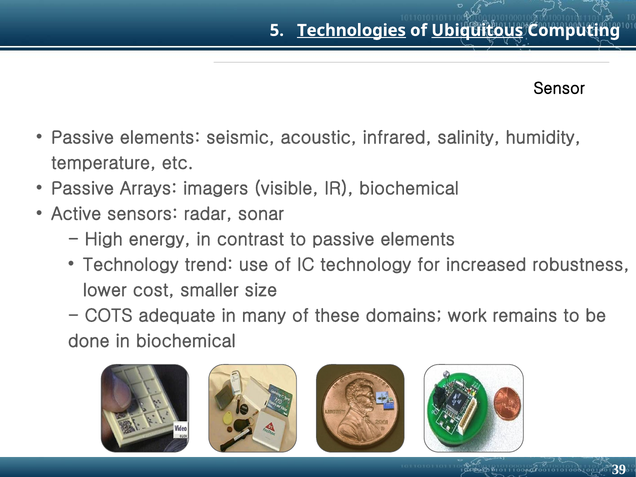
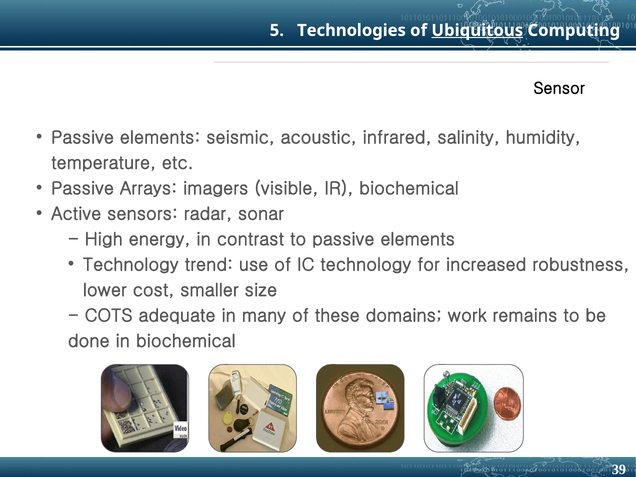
Technologies underline: present -> none
